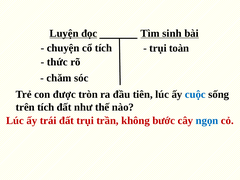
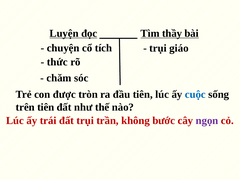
sinh: sinh -> thầy
toàn: toàn -> giáo
trên tích: tích -> tiên
ngọn colour: blue -> purple
